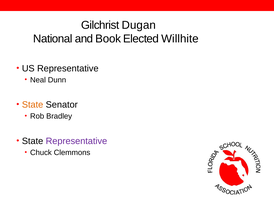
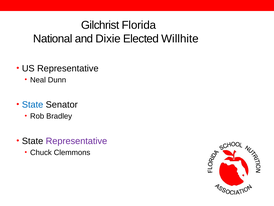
Dugan: Dugan -> Florida
Book: Book -> Dixie
State at (33, 104) colour: orange -> blue
